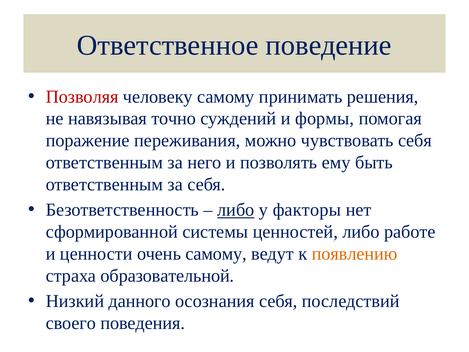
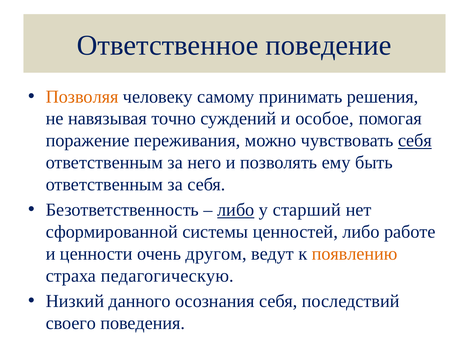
Позволяя colour: red -> orange
формы: формы -> особое
себя at (415, 140) underline: none -> present
факторы: факторы -> старший
очень самому: самому -> другом
образовательной: образовательной -> педагогическую
